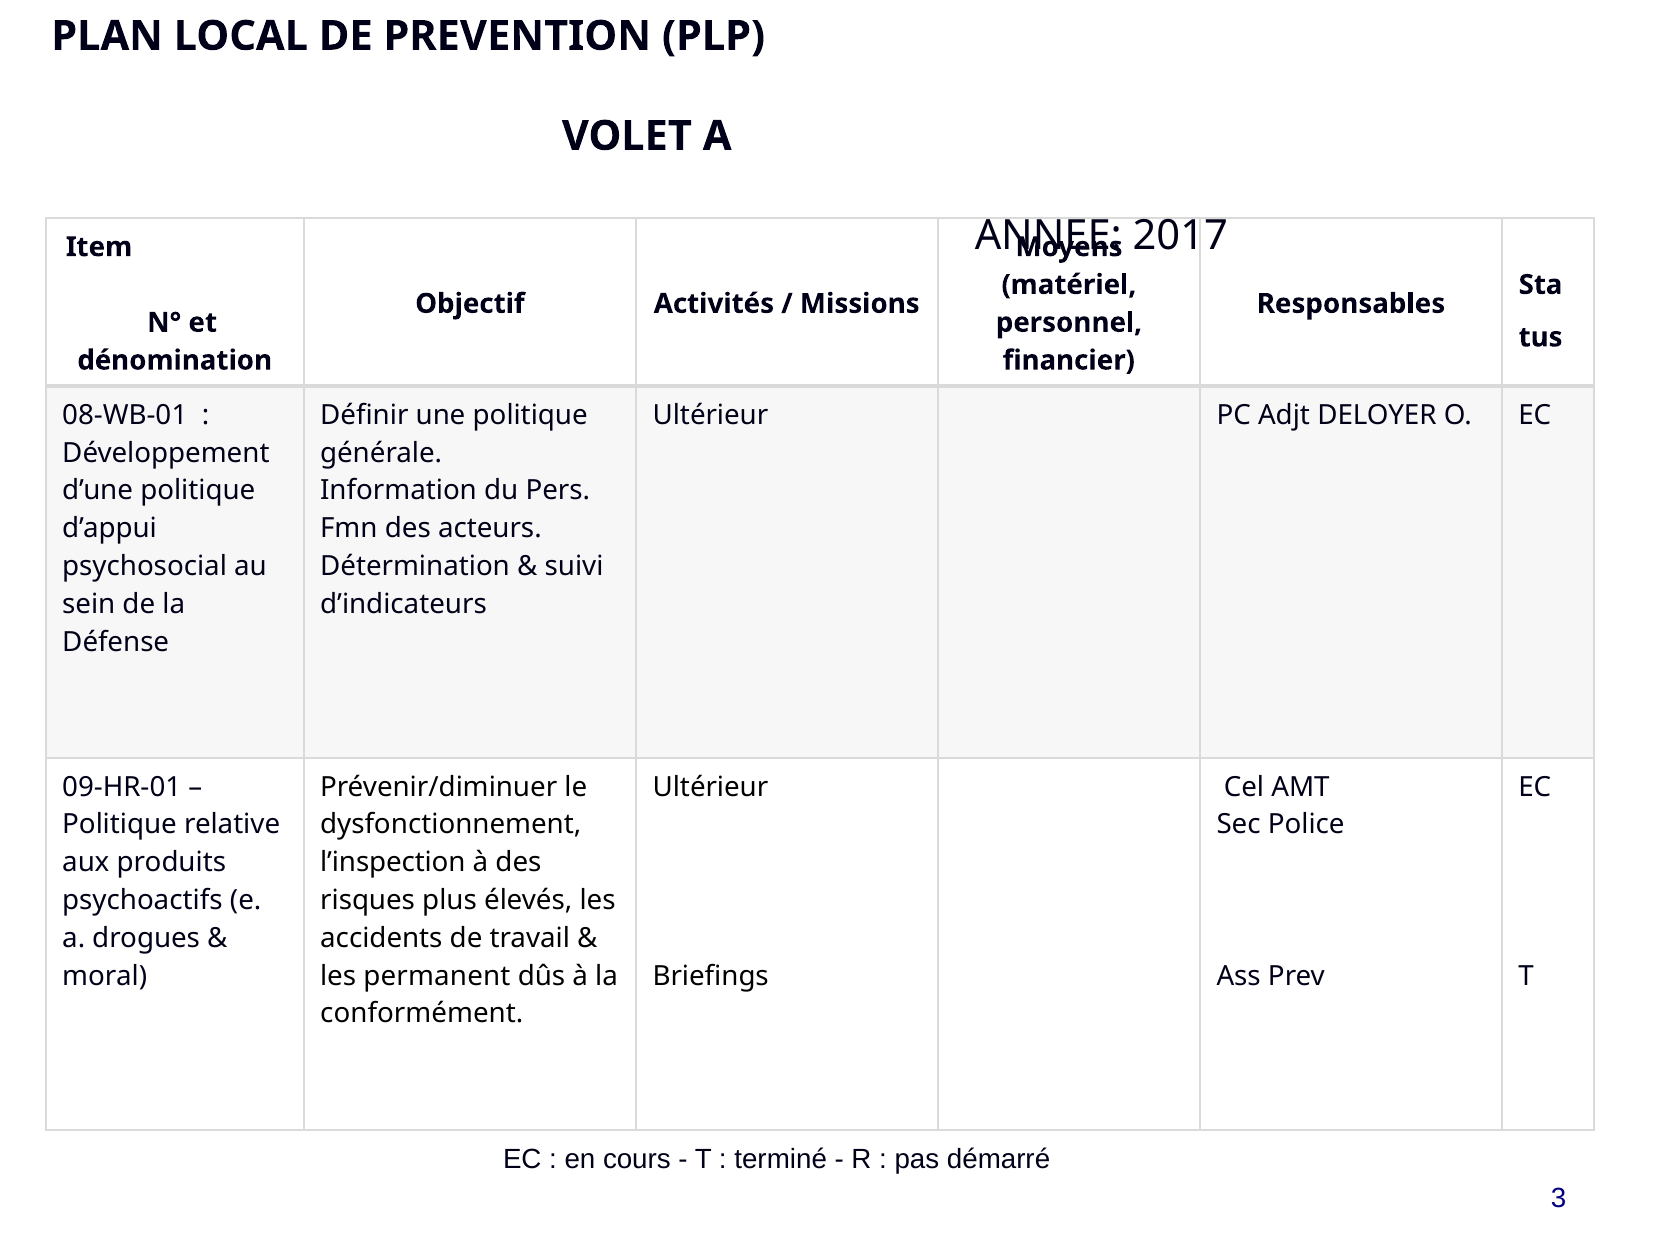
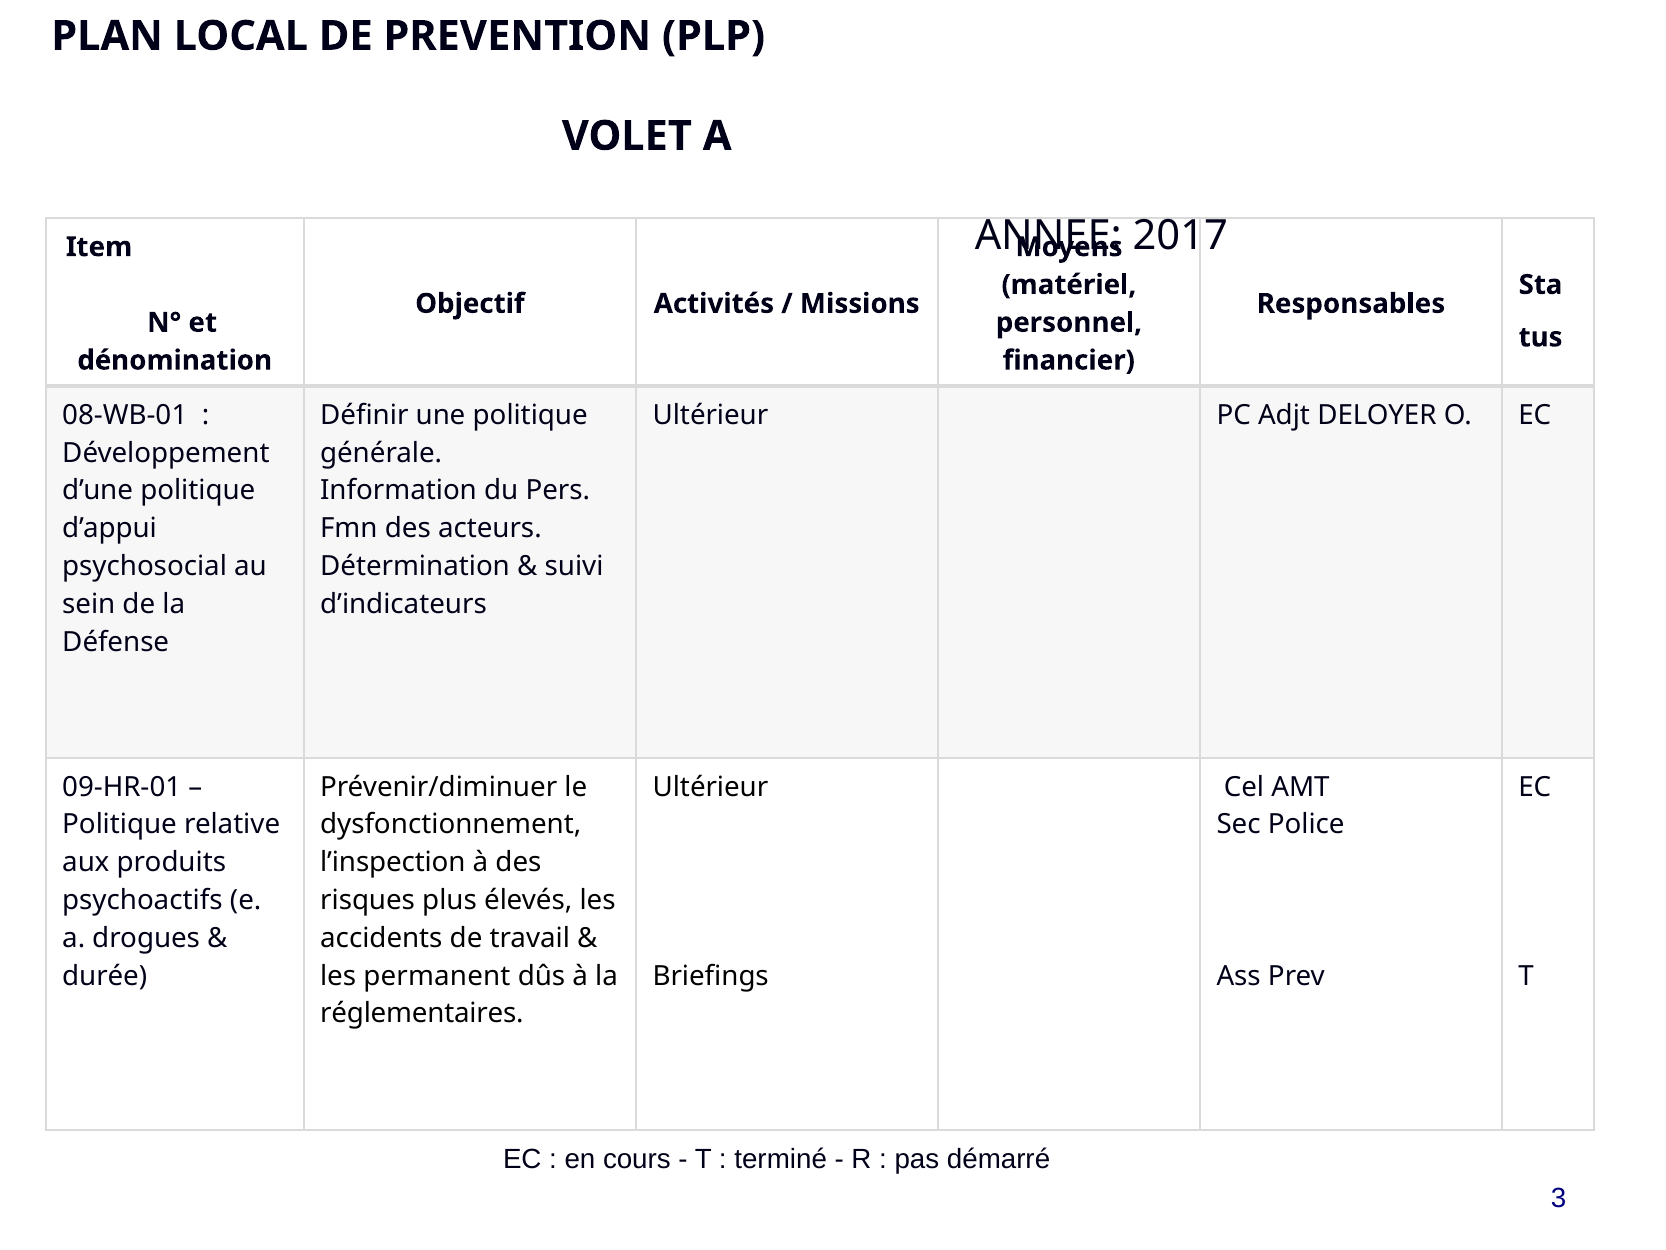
moral: moral -> durée
conformément: conformément -> réglementaires
